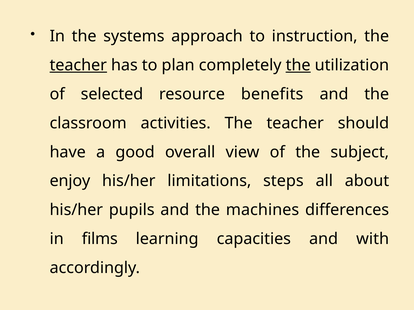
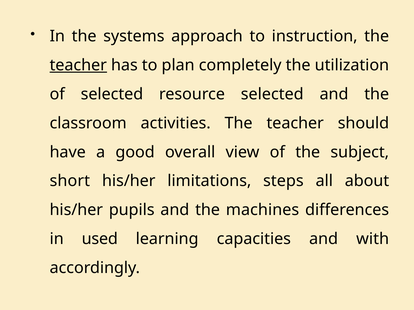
the at (298, 65) underline: present -> none
resource benefits: benefits -> selected
enjoy: enjoy -> short
films: films -> used
